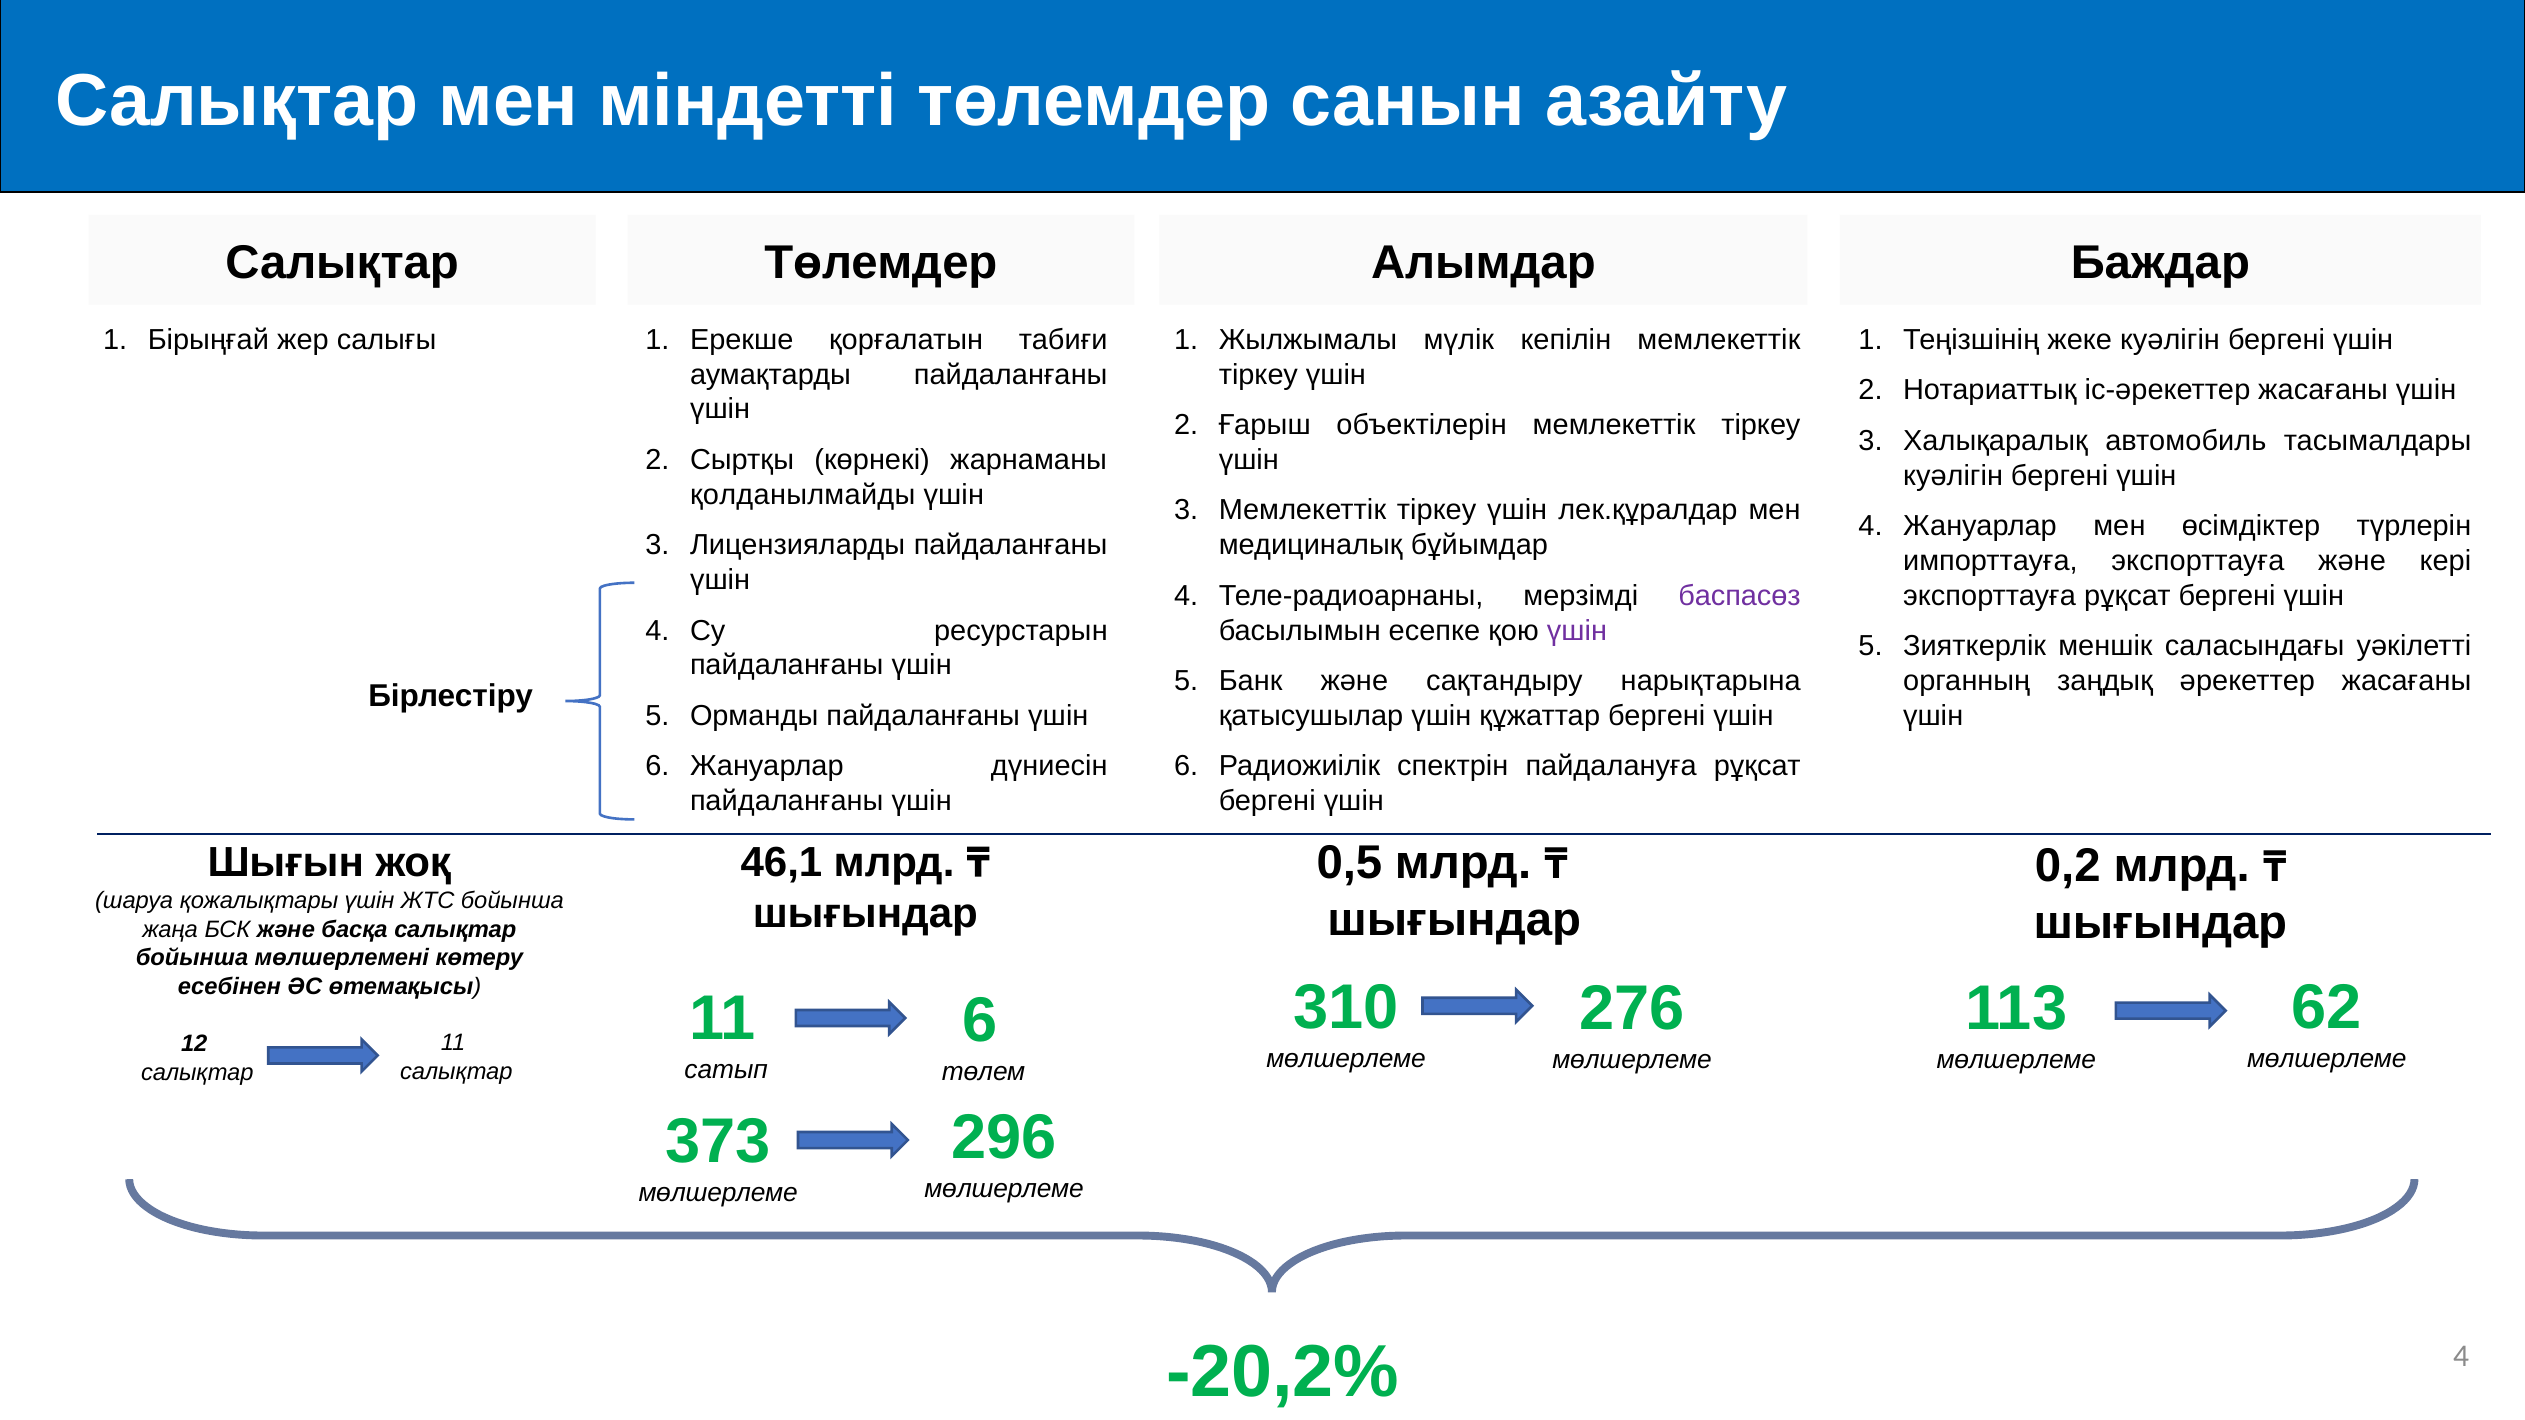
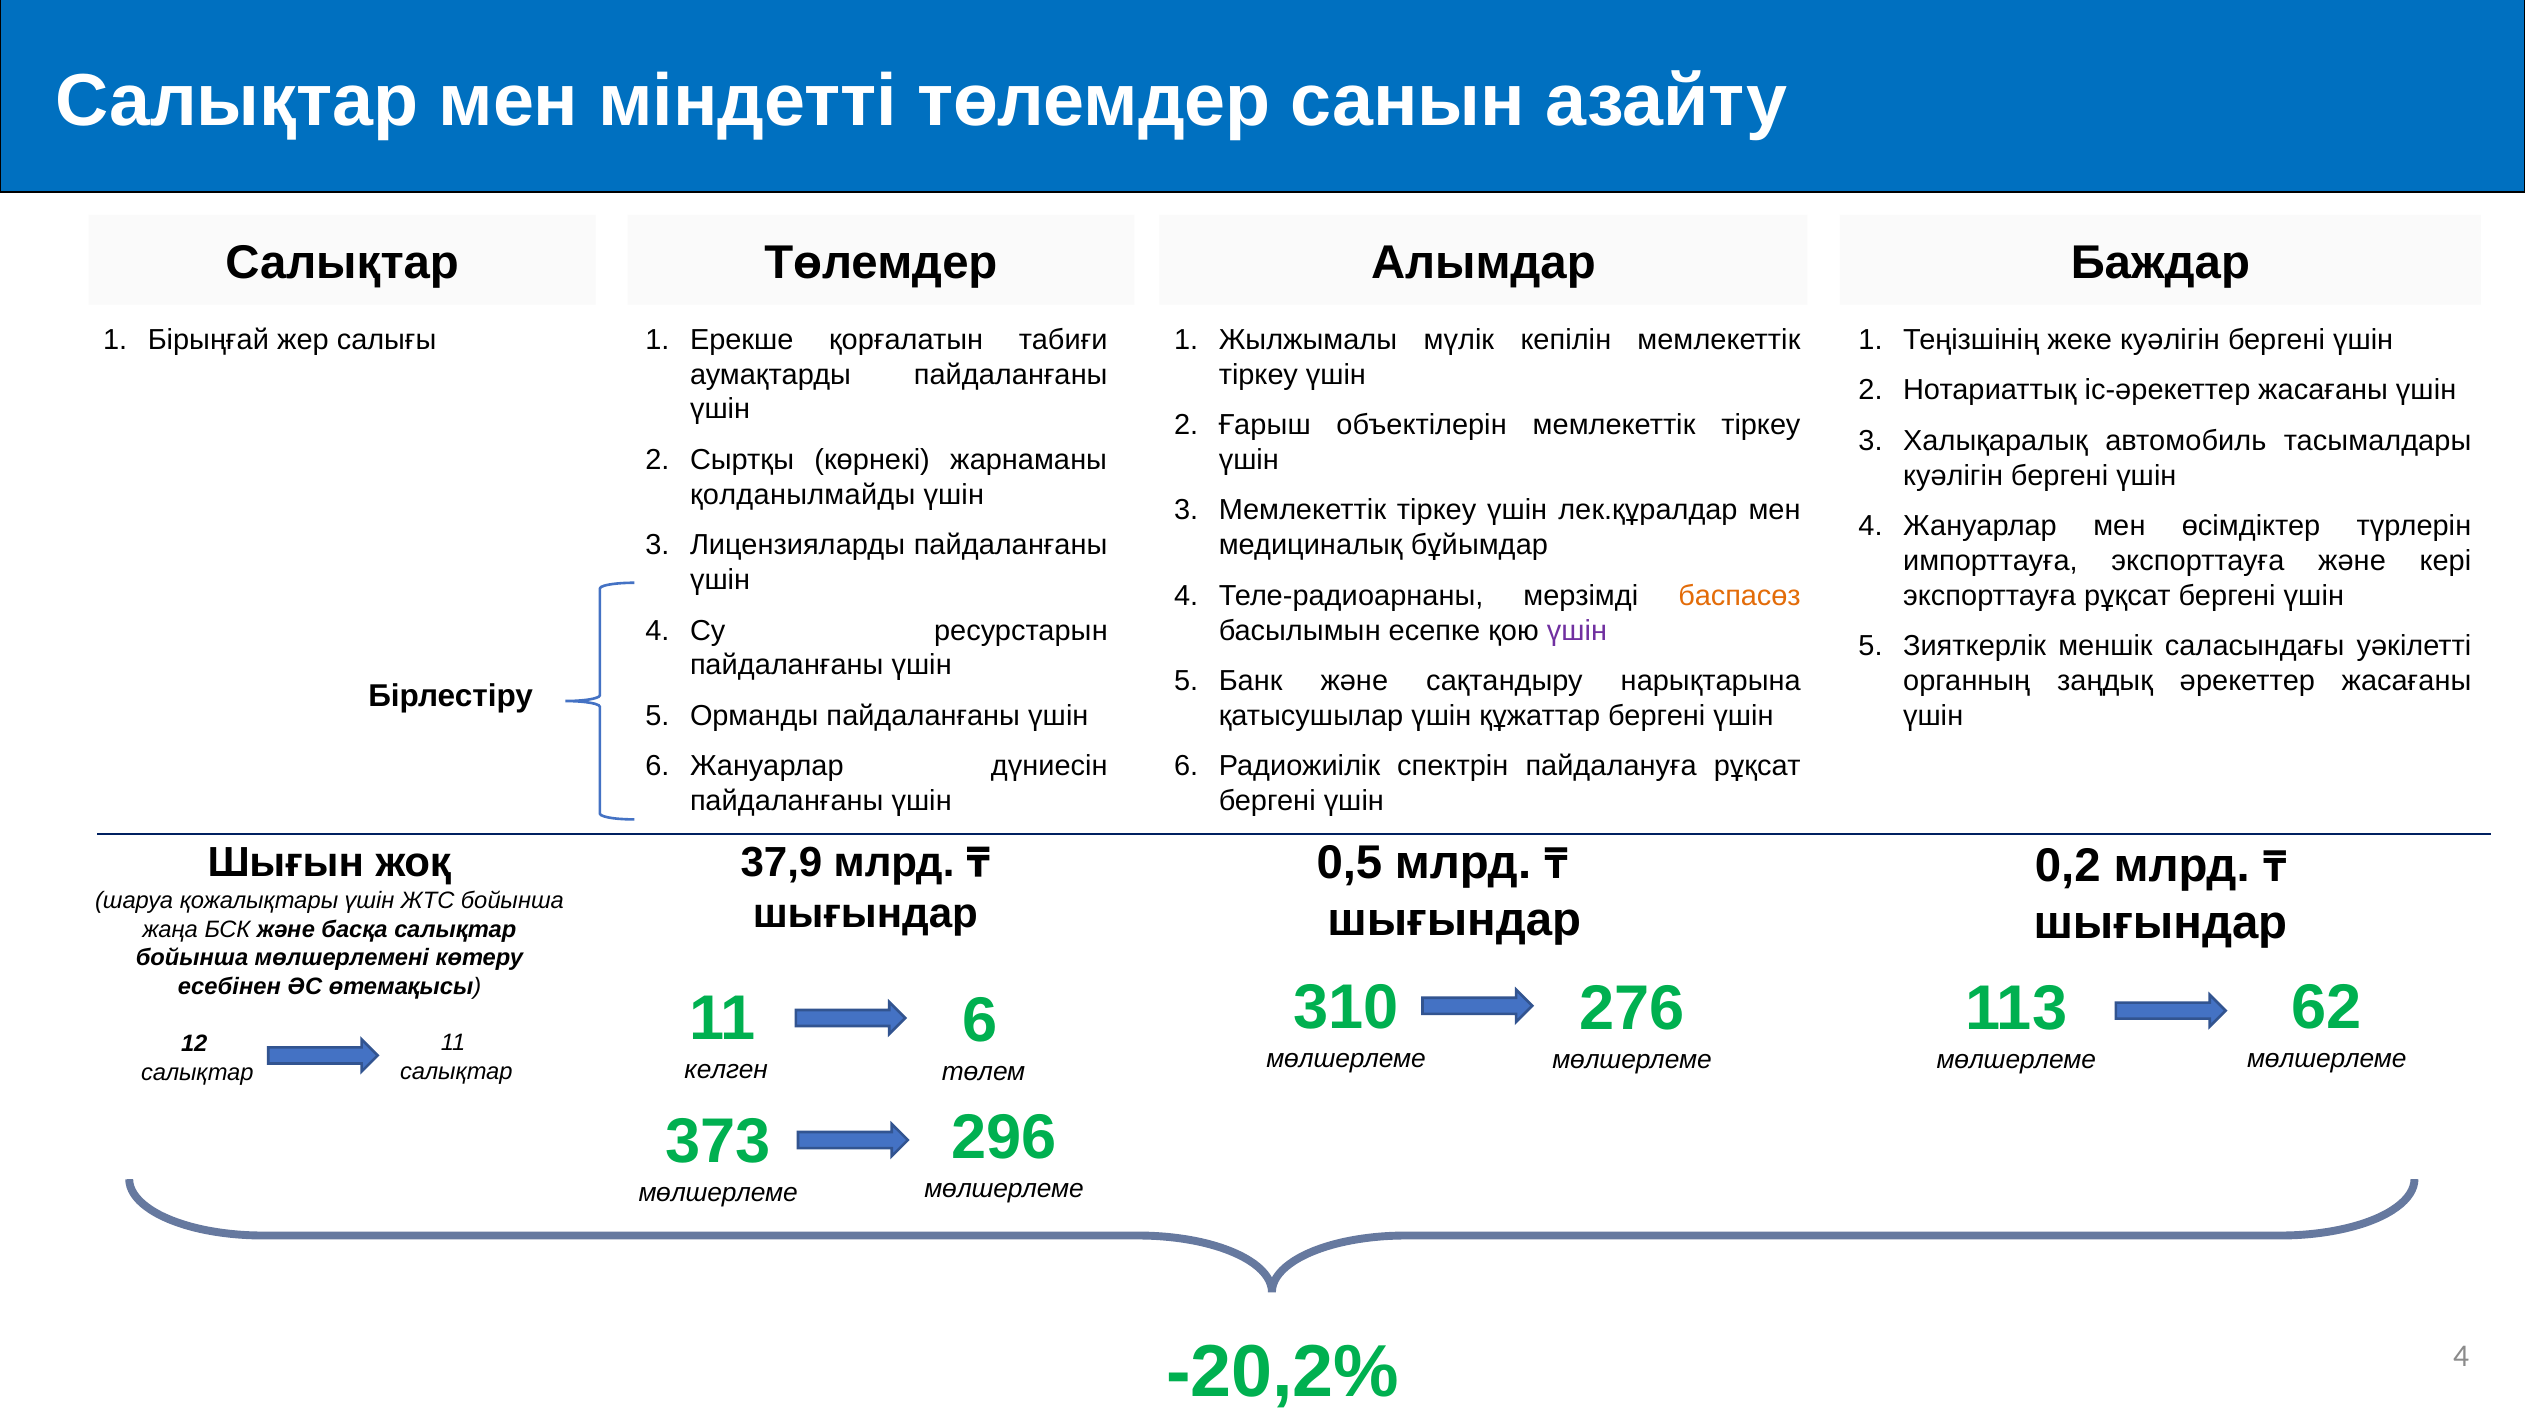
баспасөз colour: purple -> orange
46,1: 46,1 -> 37,9
сатып: сатып -> келген
